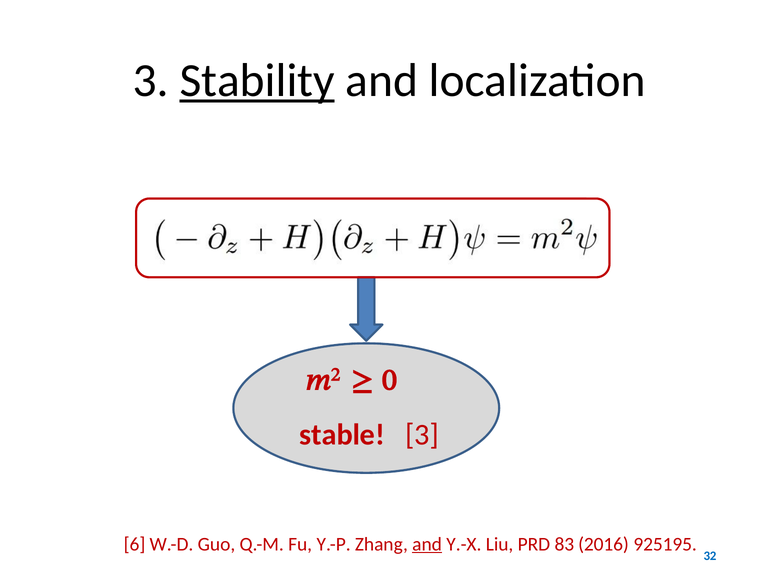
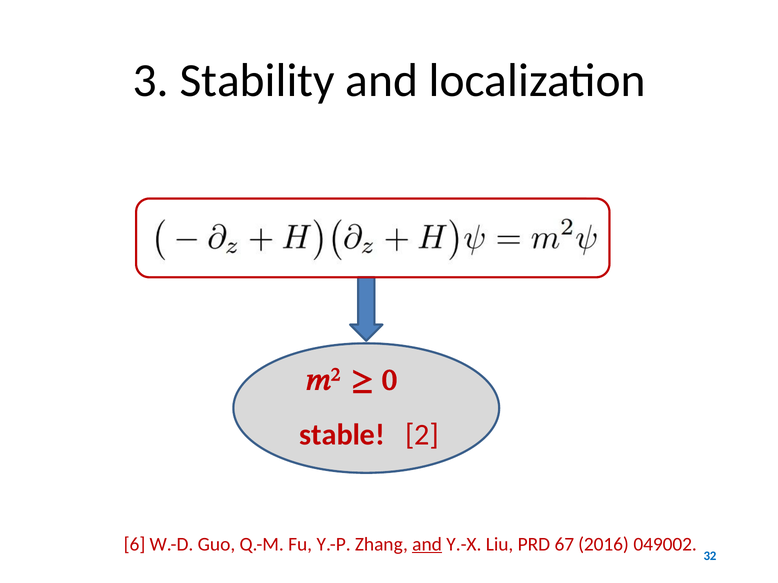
Stability underline: present -> none
3 at (422, 435): 3 -> 2
83: 83 -> 67
925195: 925195 -> 049002
